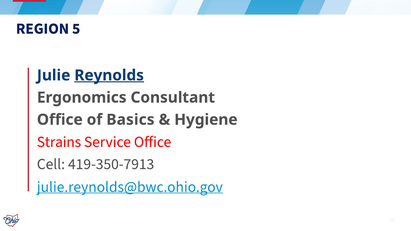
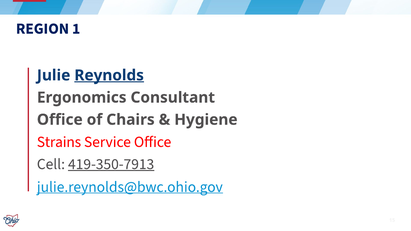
5: 5 -> 1
Basics: Basics -> Chairs
419-350-7913 underline: none -> present
